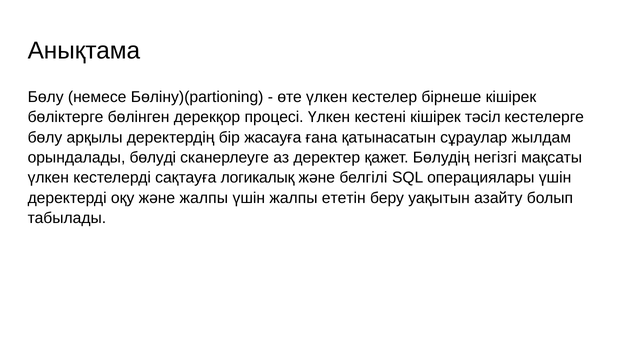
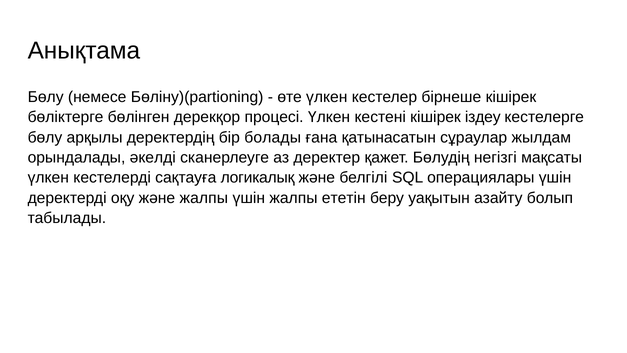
тәсіл: тәсіл -> іздеу
жасауға: жасауға -> болады
бөлуді: бөлуді -> әкелді
